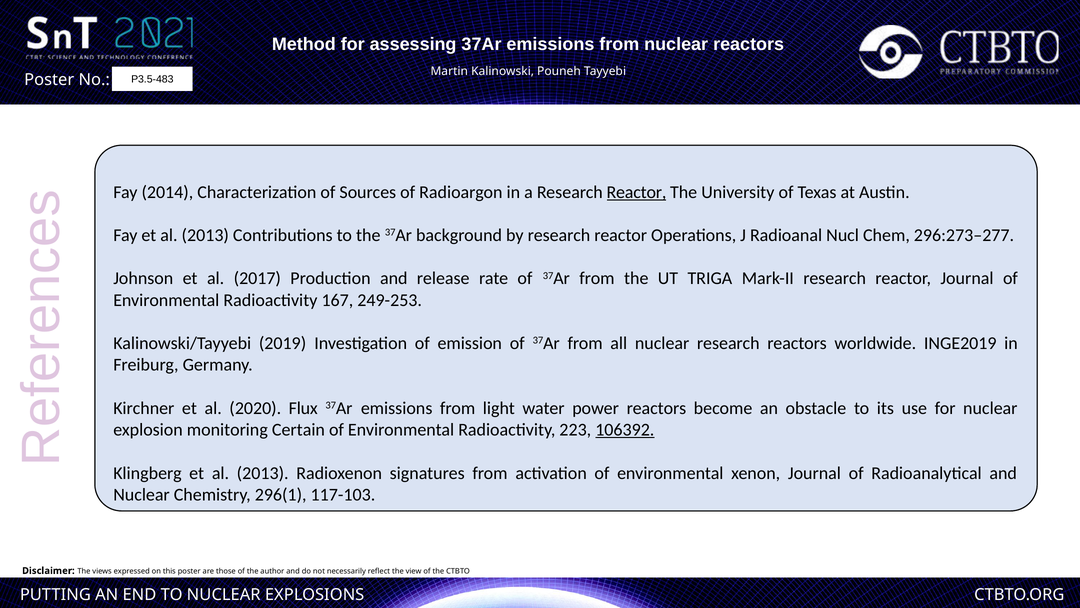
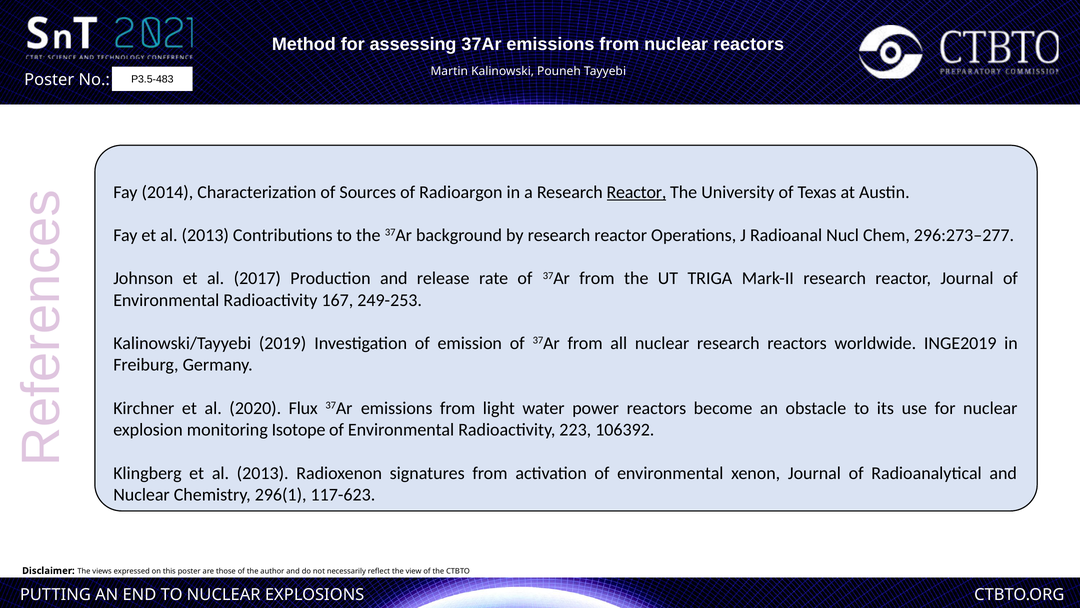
Certain: Certain -> Isotope
106392 underline: present -> none
117-103: 117-103 -> 117-623
